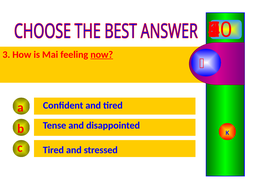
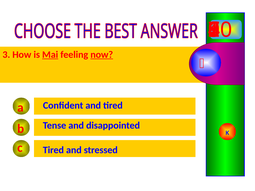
Mai underline: none -> present
